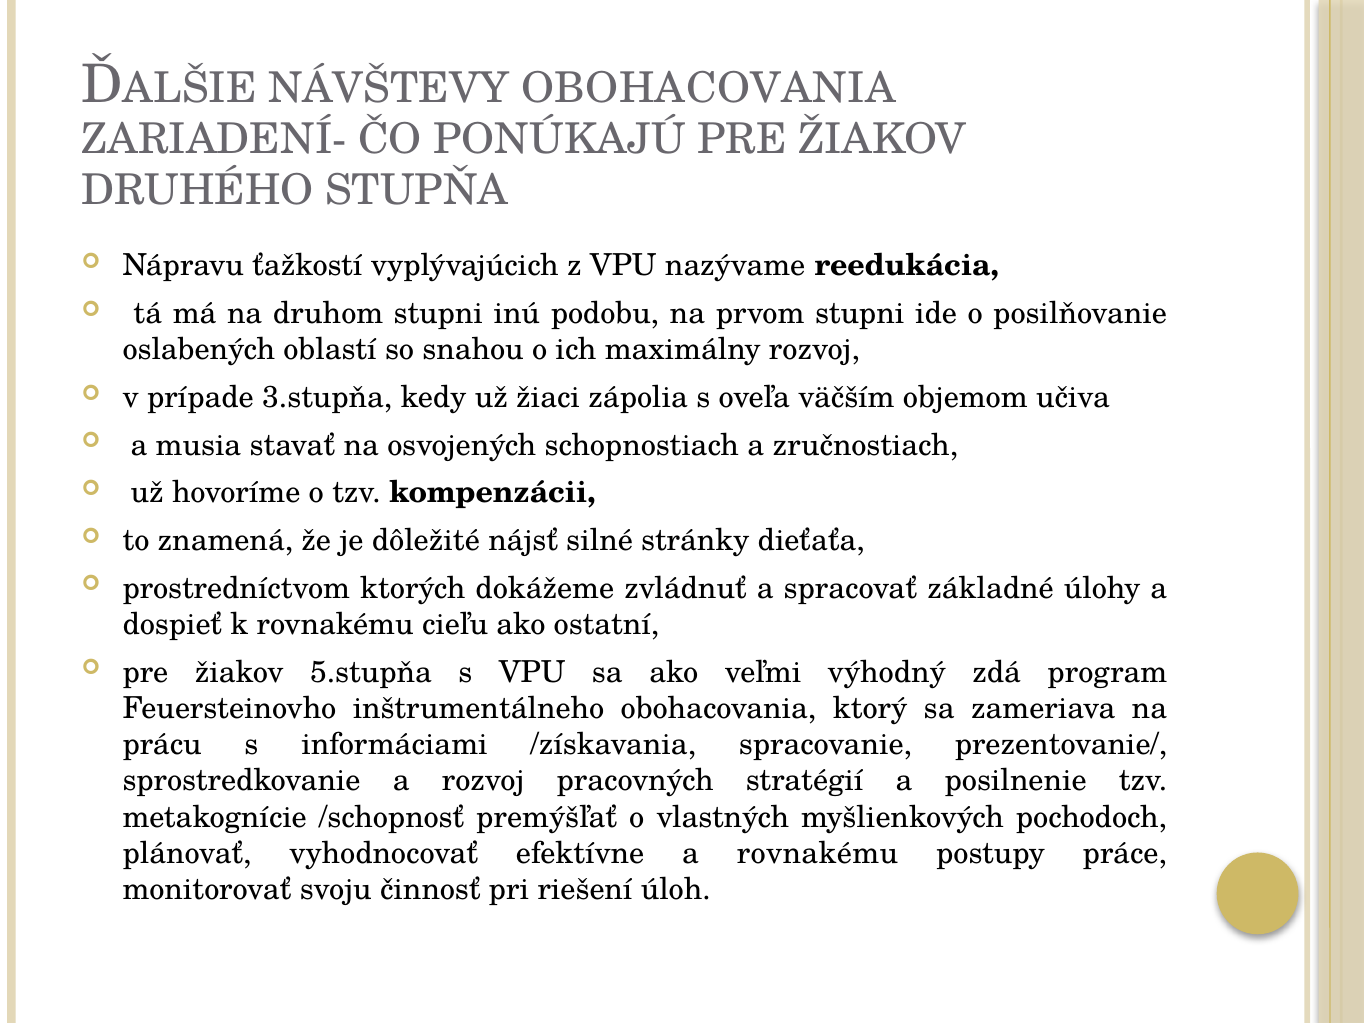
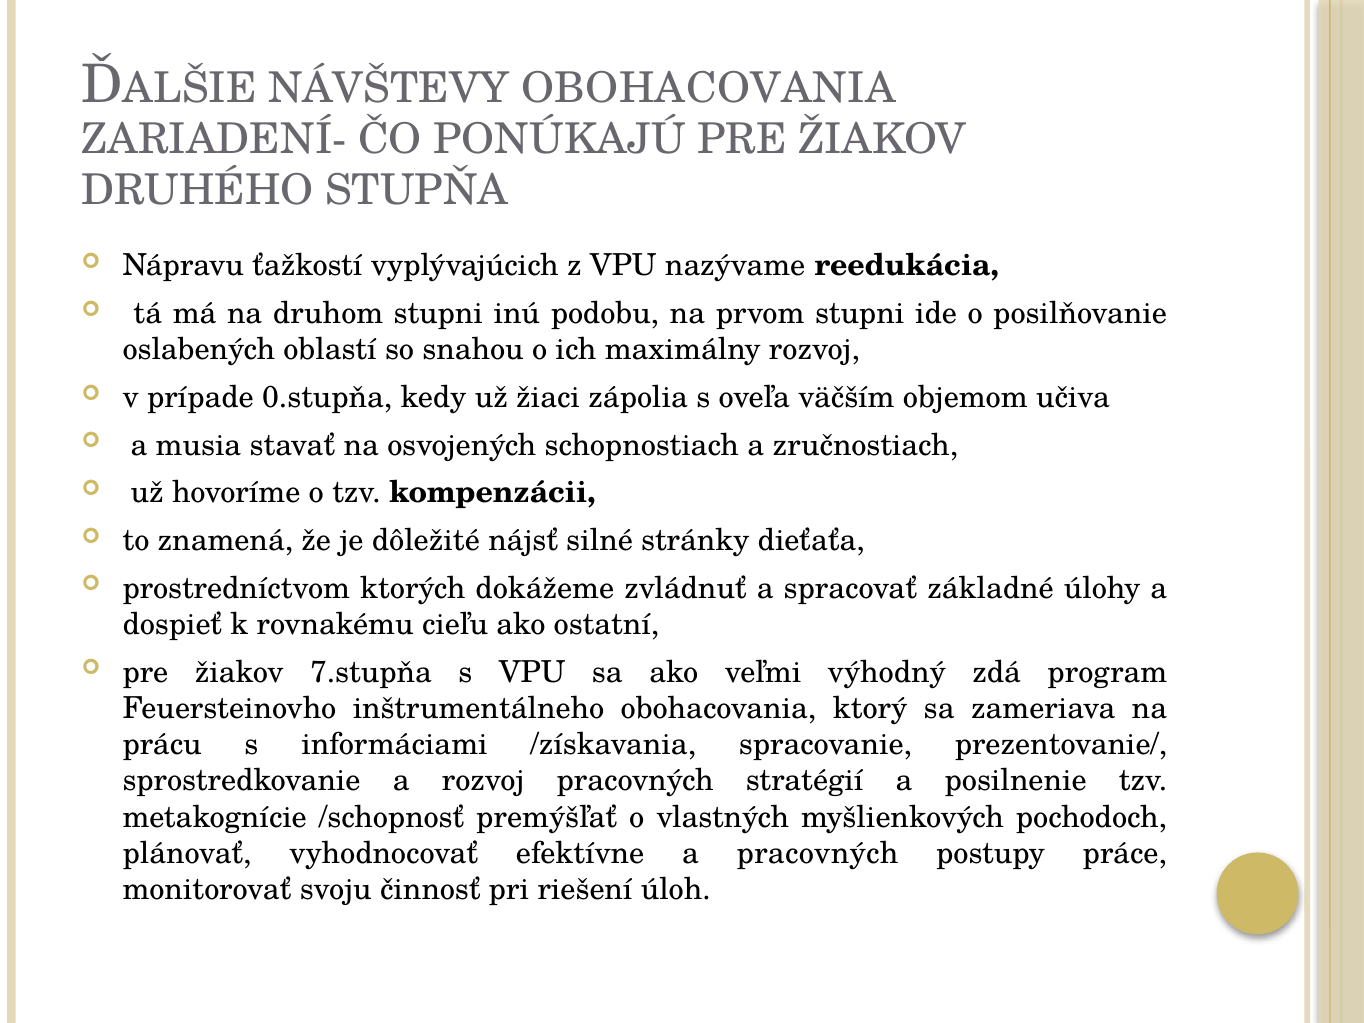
3.stupňa: 3.stupňa -> 0.stupňa
5.stupňa: 5.stupňa -> 7.stupňa
a rovnakému: rovnakému -> pracovných
